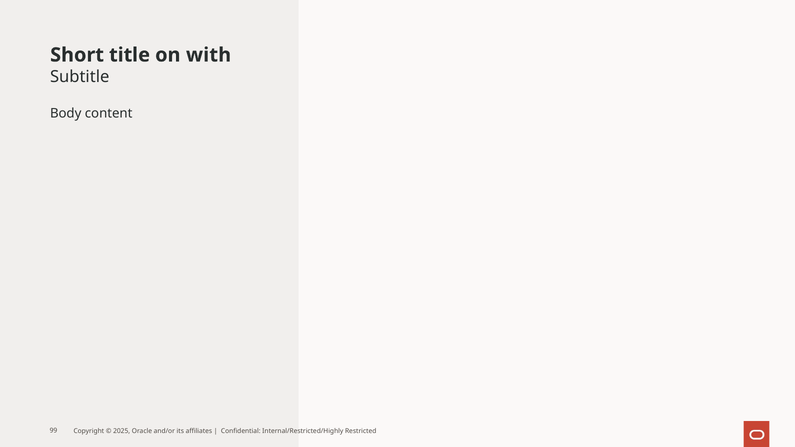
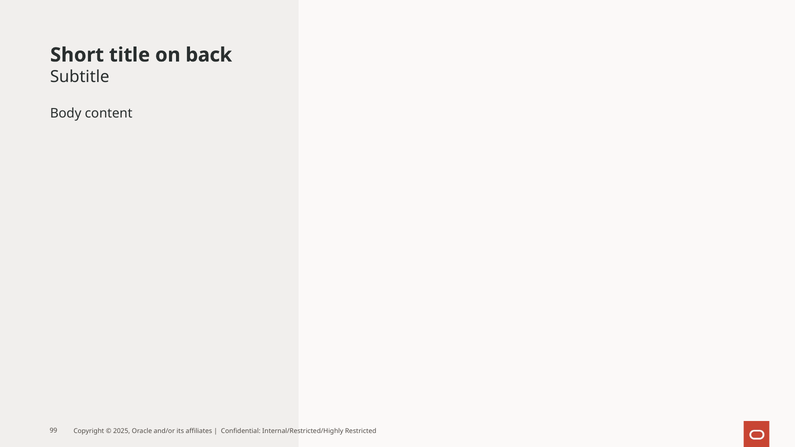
with: with -> back
